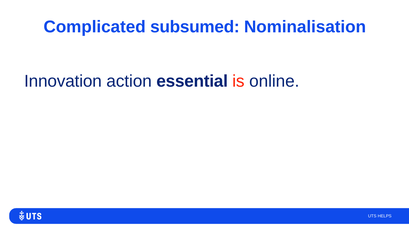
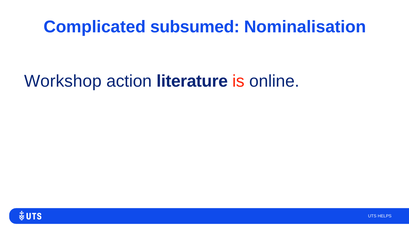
Innovation: Innovation -> Workshop
essential: essential -> literature
